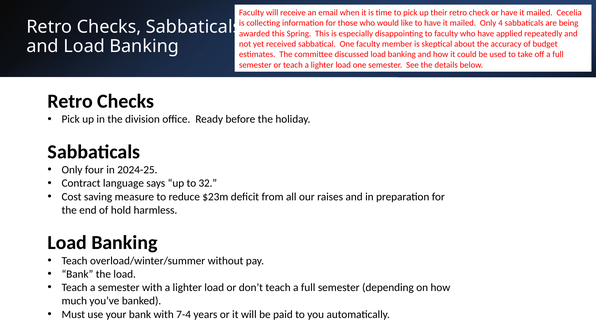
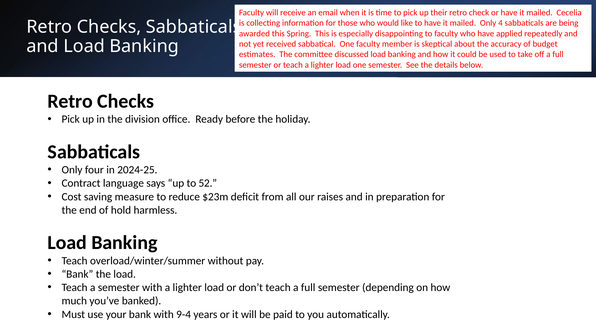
32: 32 -> 52
7-4: 7-4 -> 9-4
